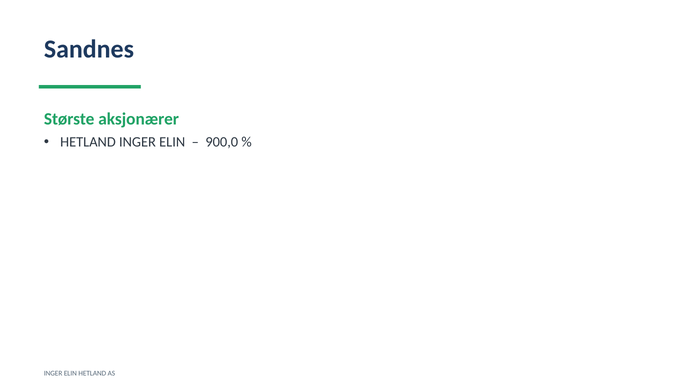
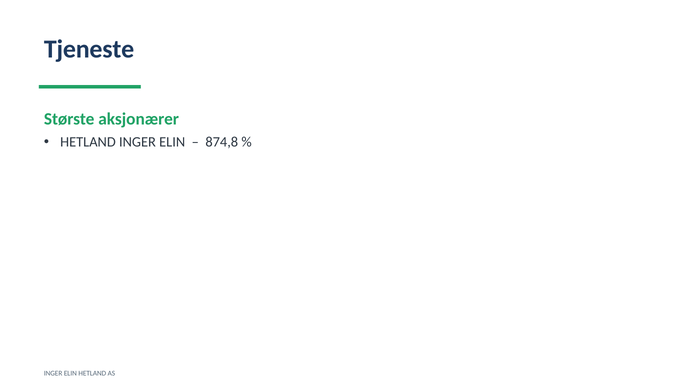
Sandnes: Sandnes -> Tjeneste
900,0: 900,0 -> 874,8
